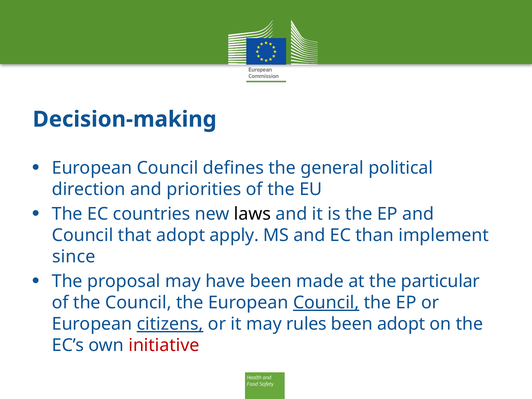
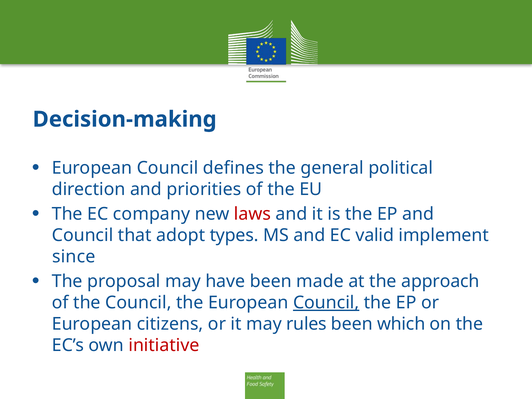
countries: countries -> company
laws colour: black -> red
apply: apply -> types
than: than -> valid
particular: particular -> approach
citizens underline: present -> none
been adopt: adopt -> which
